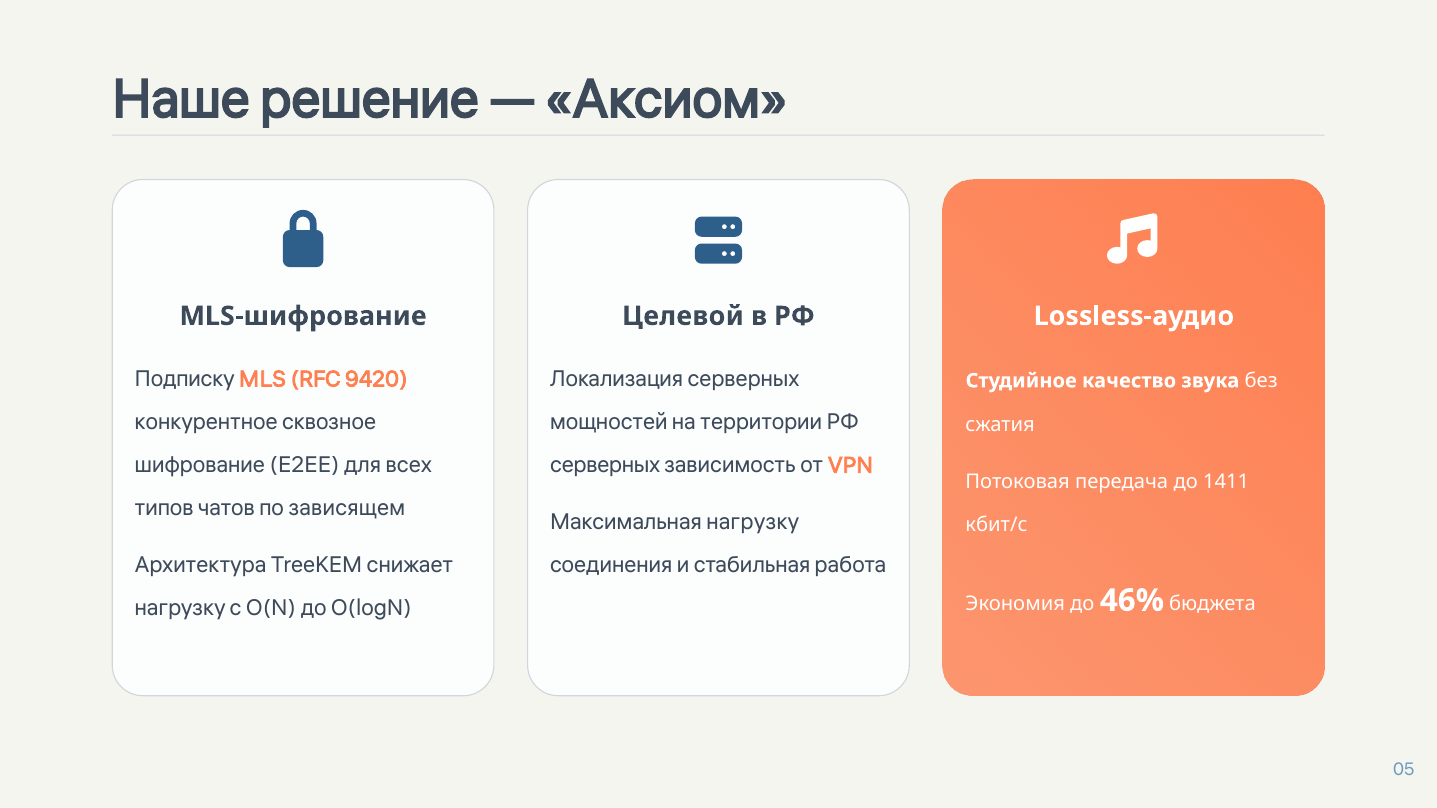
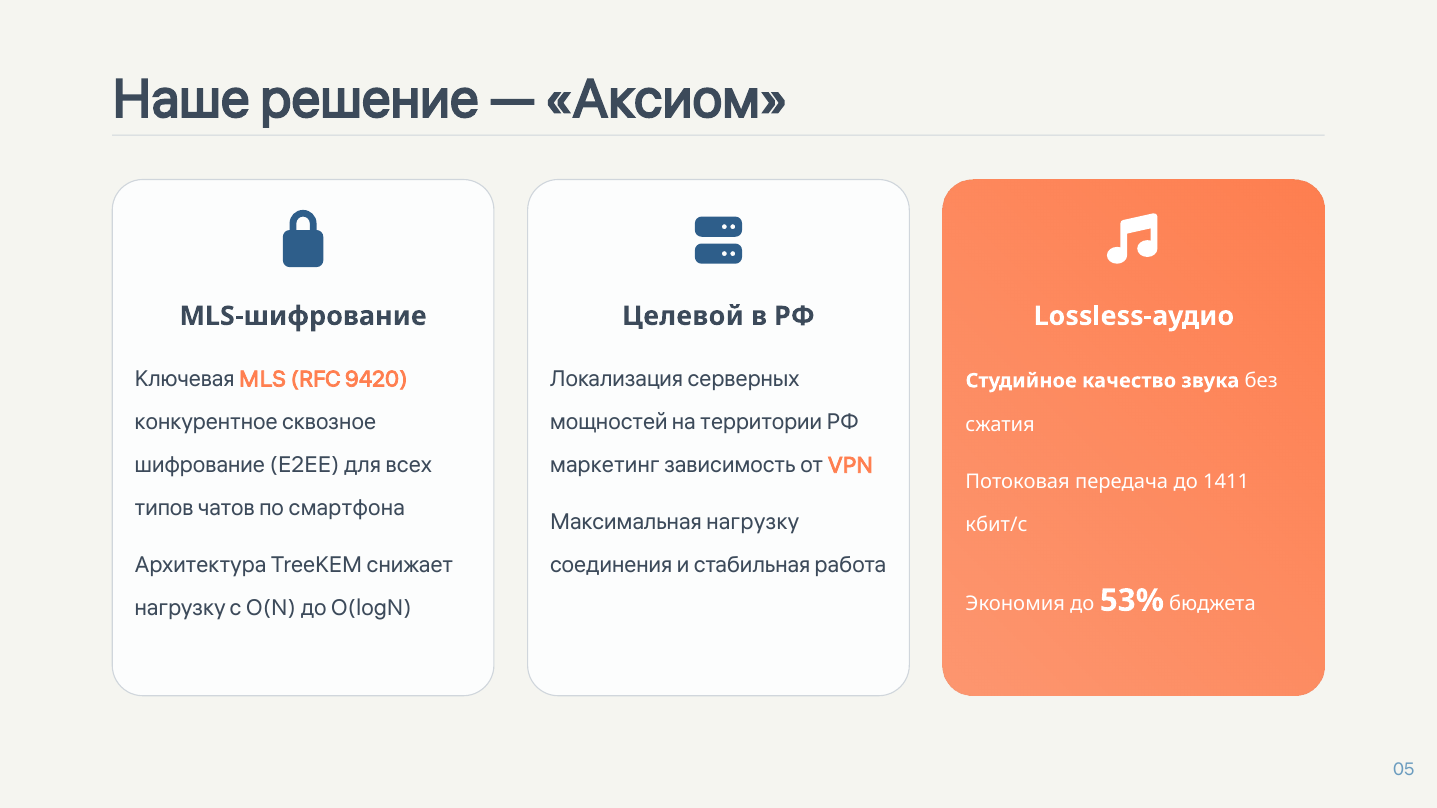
Подписку: Подписку -> Ключевая
серверных at (605, 465): серверных -> маркетинг
зависящем: зависящем -> смартфона
46%: 46% -> 53%
